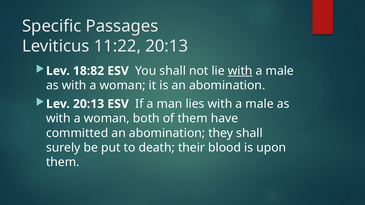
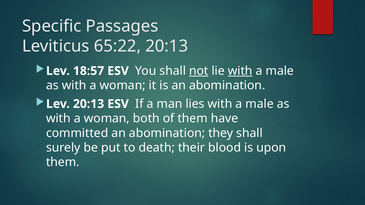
11:22: 11:22 -> 65:22
18:82: 18:82 -> 18:57
not underline: none -> present
